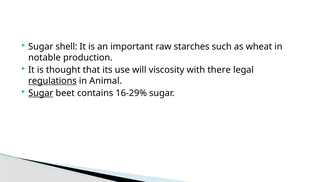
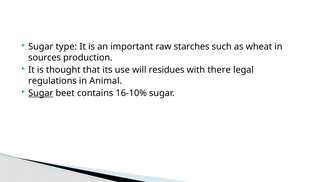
shell: shell -> type
notable: notable -> sources
viscosity: viscosity -> residues
regulations underline: present -> none
16-29%: 16-29% -> 16-10%
